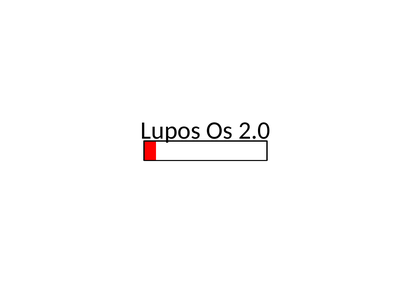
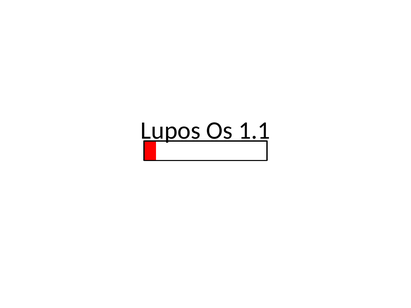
2.0: 2.0 -> 1.1
